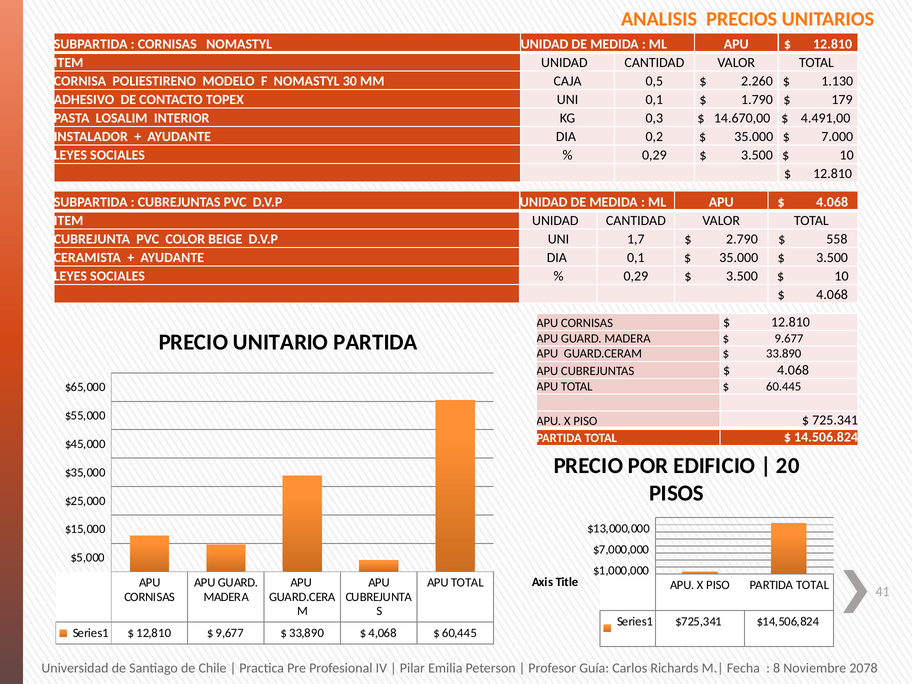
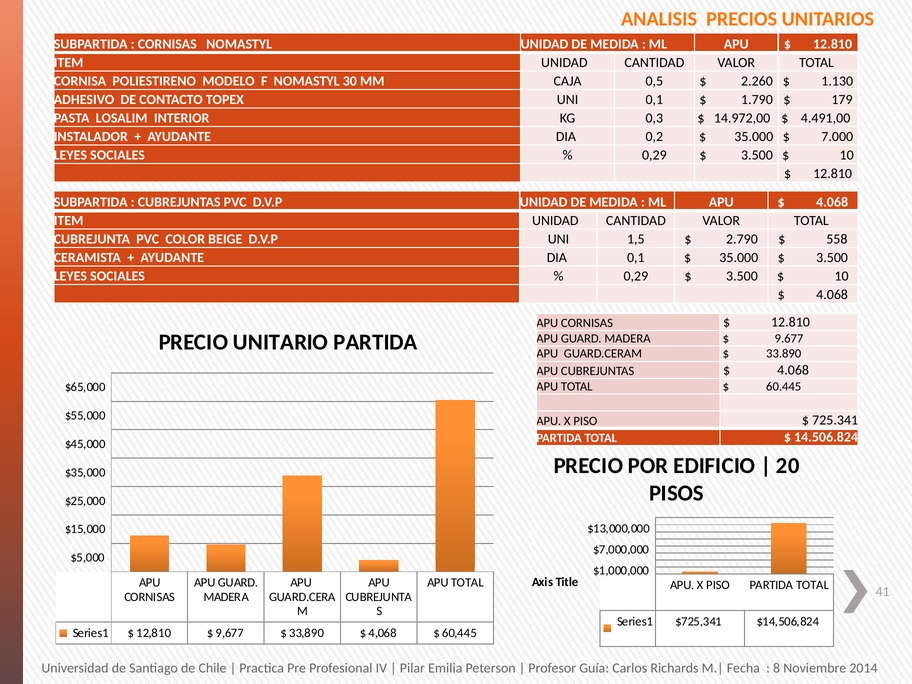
14.670,00: 14.670,00 -> 14.972,00
1,7: 1,7 -> 1,5
2078: 2078 -> 2014
